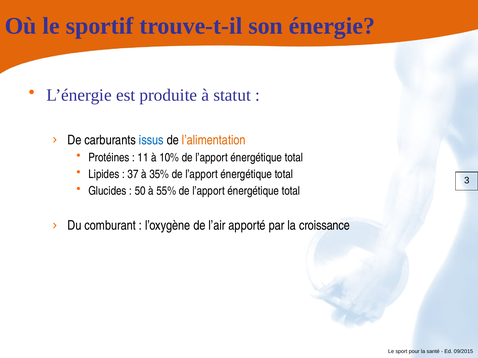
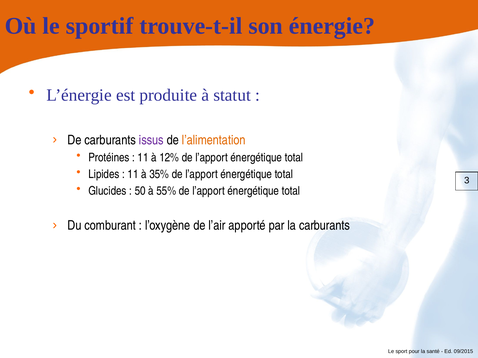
issus colour: blue -> purple
10%: 10% -> 12%
37 at (133, 174): 37 -> 11
la croissance: croissance -> carburants
